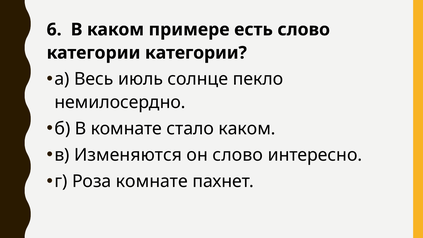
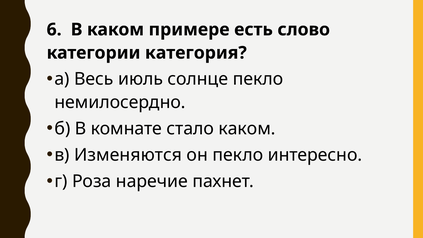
категории категории: категории -> категория
он слово: слово -> пекло
Роза комнате: комнате -> наречие
